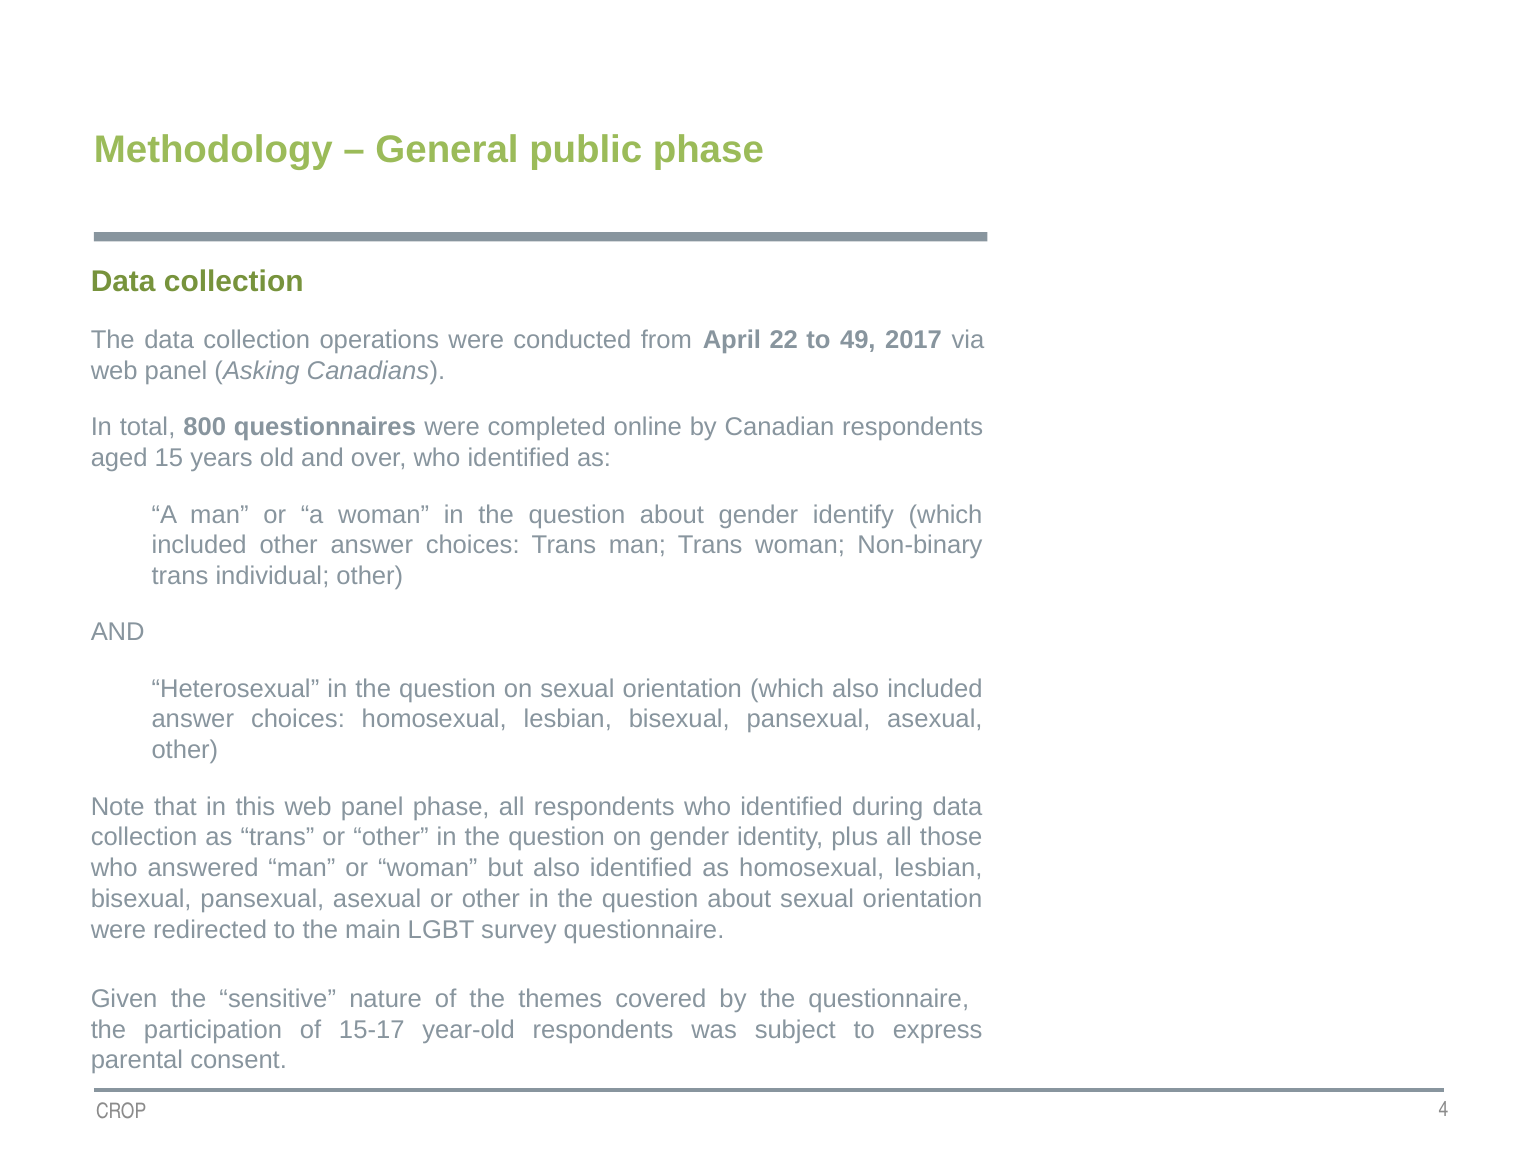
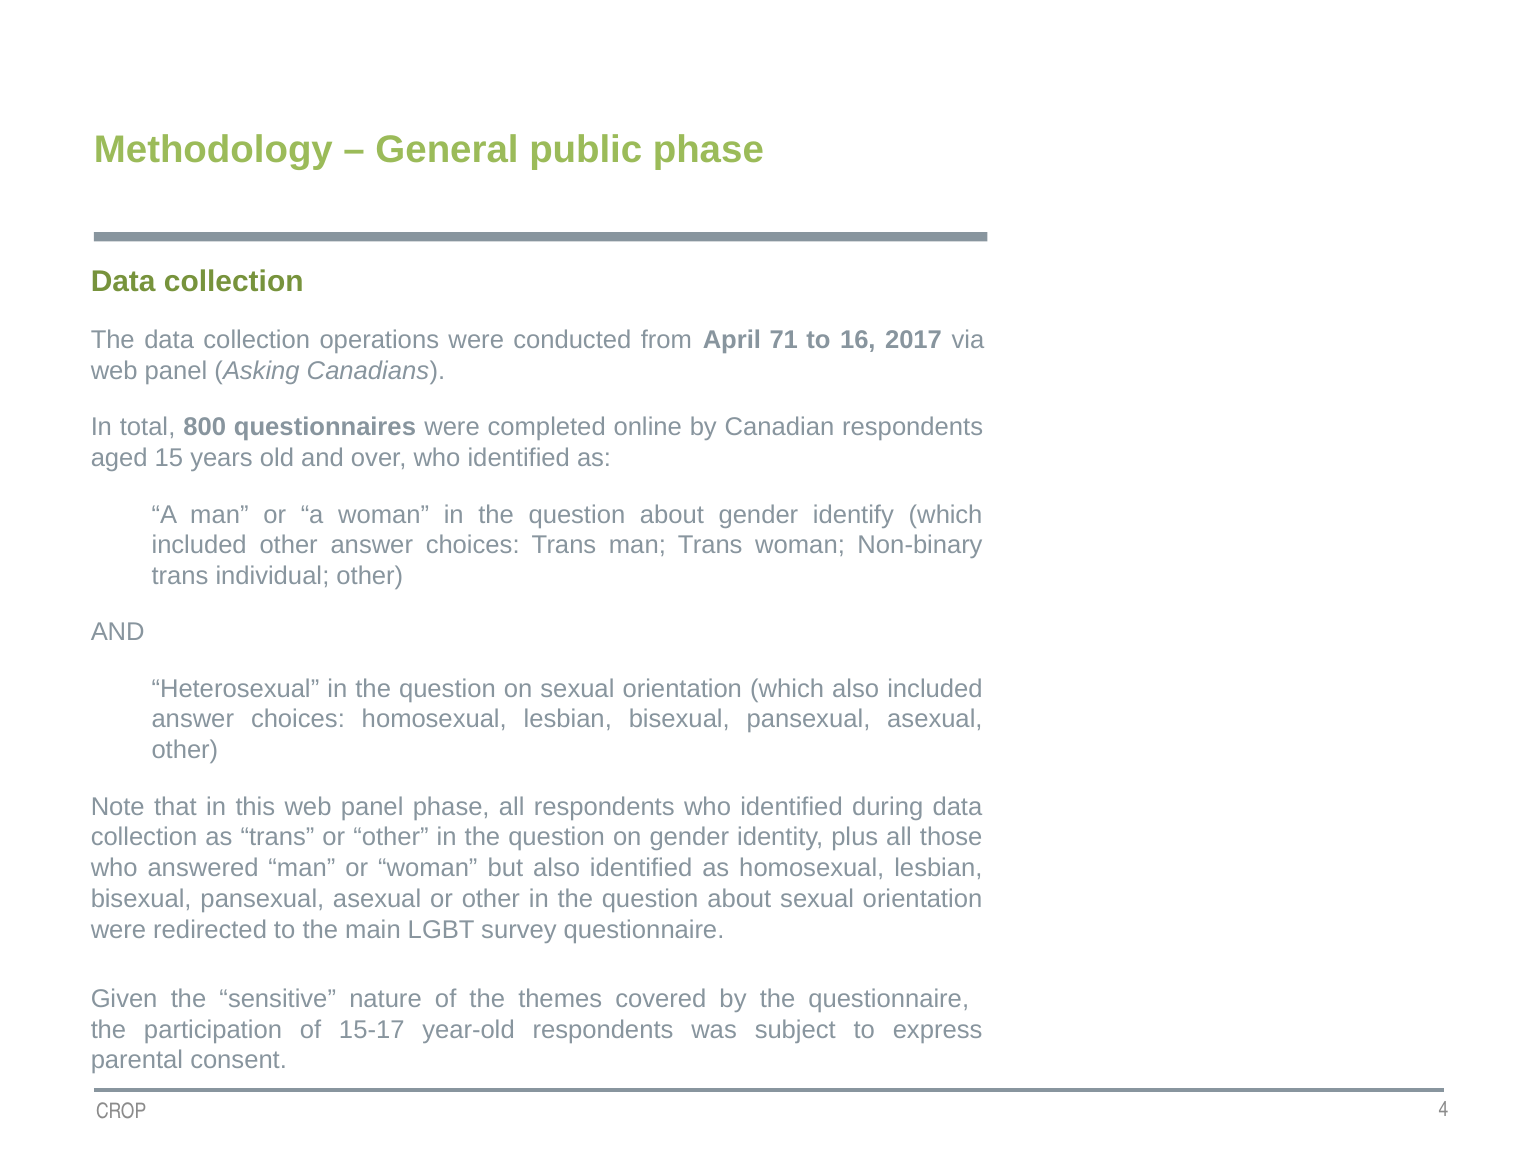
22: 22 -> 71
49: 49 -> 16
